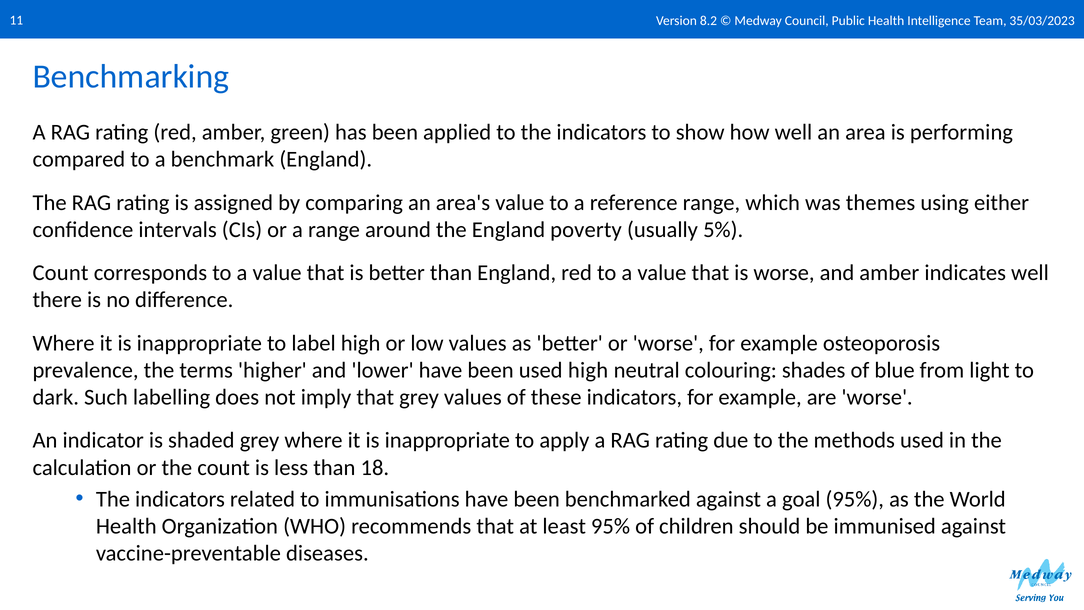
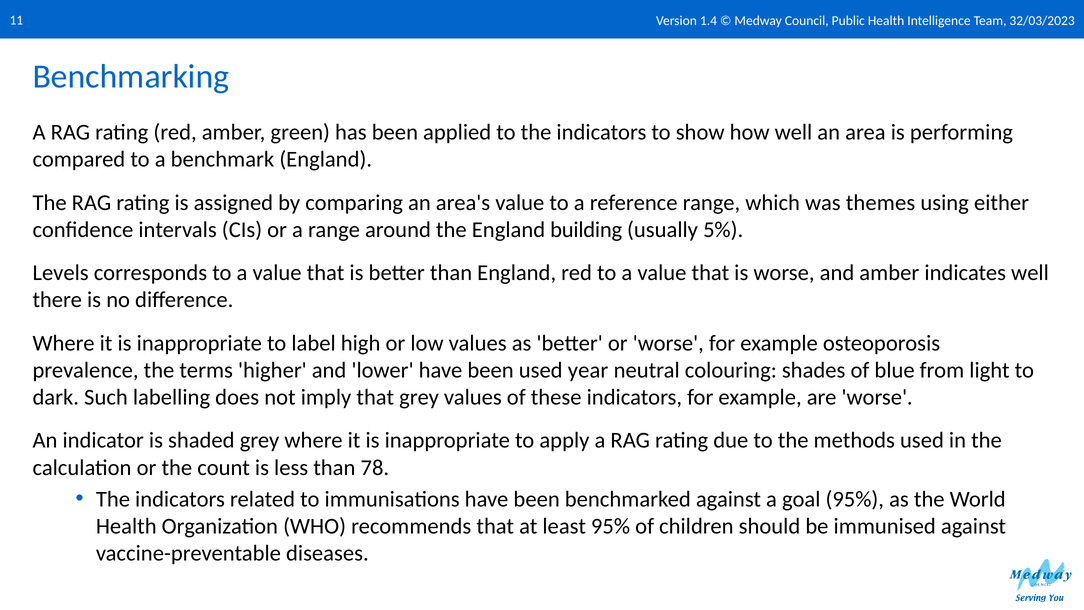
8.2: 8.2 -> 1.4
35/03/2023: 35/03/2023 -> 32/03/2023
poverty: poverty -> building
Count at (61, 273): Count -> Levels
used high: high -> year
18: 18 -> 78
